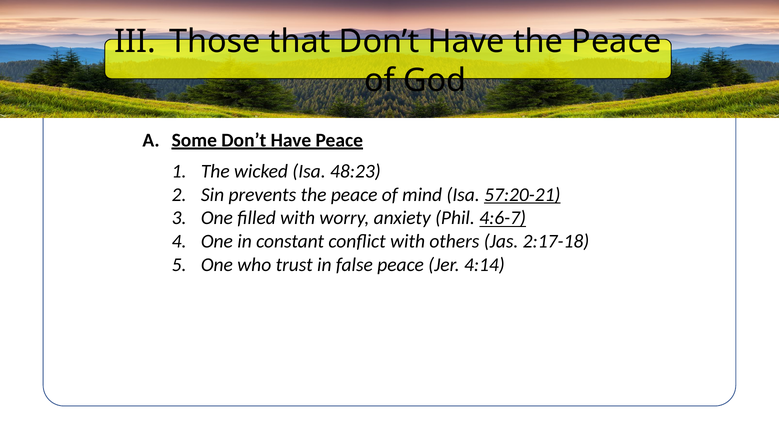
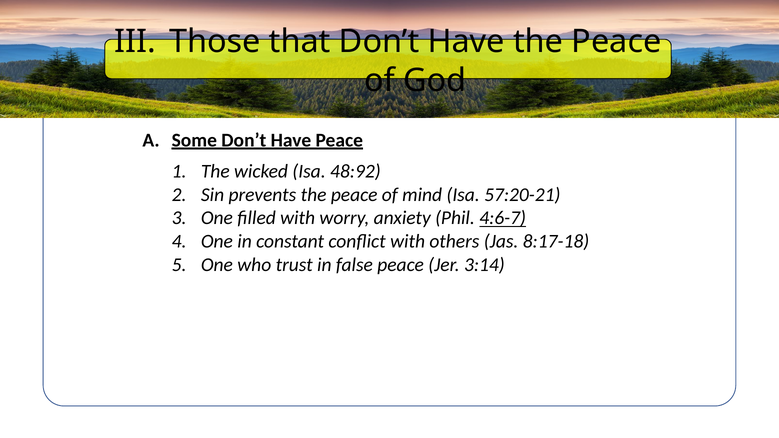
48:23: 48:23 -> 48:92
57:20-21 underline: present -> none
2:17-18: 2:17-18 -> 8:17-18
4:14: 4:14 -> 3:14
